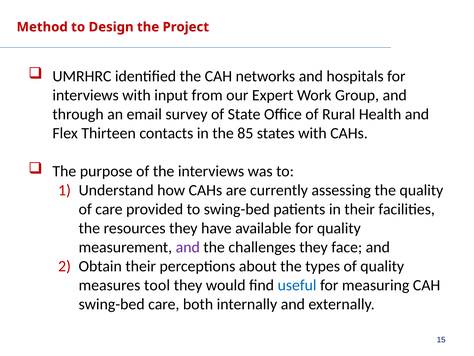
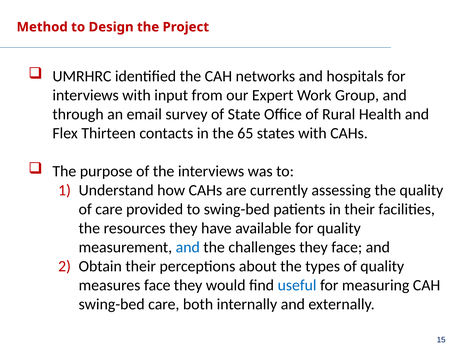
85: 85 -> 65
and at (188, 247) colour: purple -> blue
measures tool: tool -> face
